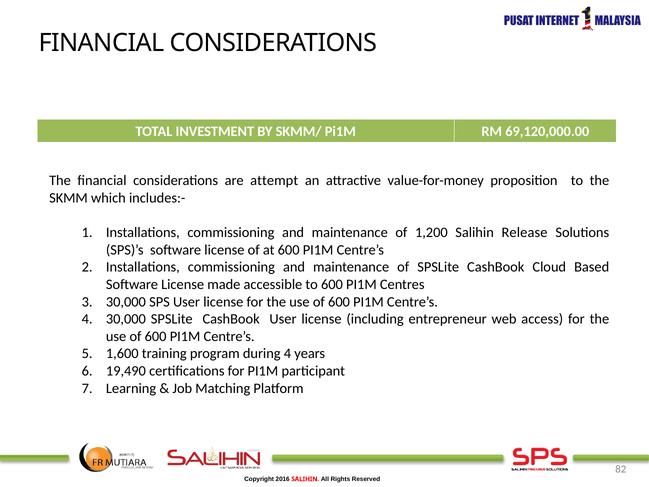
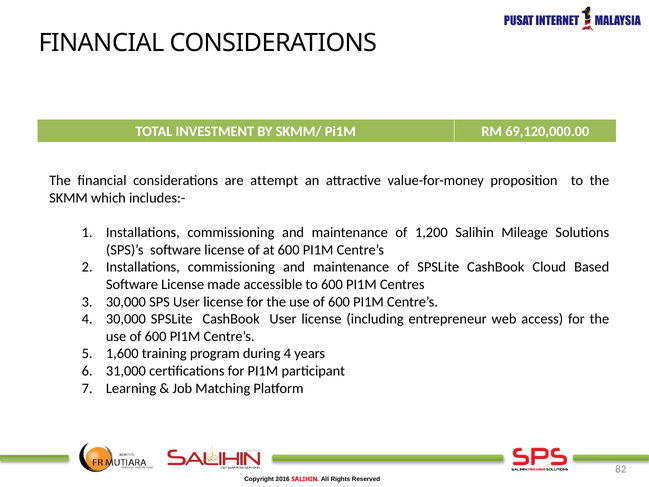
Release: Release -> Mileage
19,490: 19,490 -> 31,000
